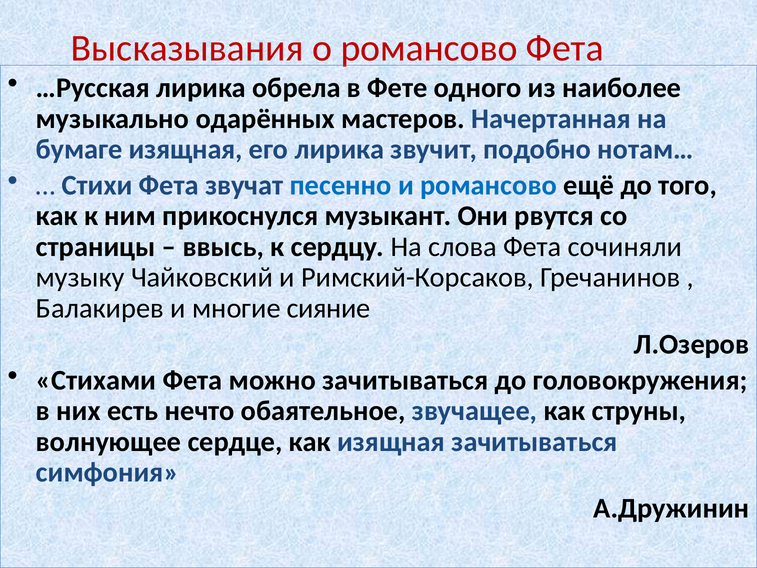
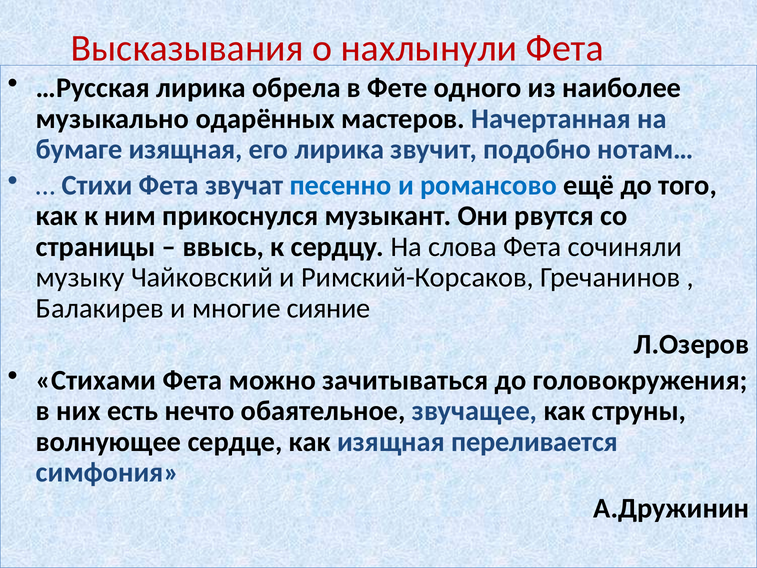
о романсово: романсово -> нахлынули
изящная зачитываться: зачитываться -> переливается
